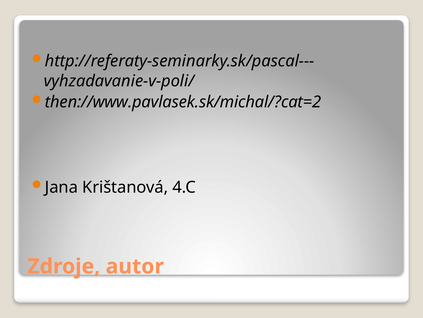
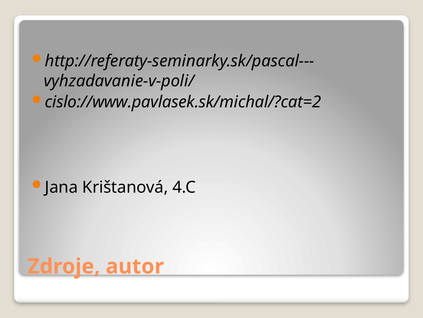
then://www.pavlasek.sk/michal/?cat=2: then://www.pavlasek.sk/michal/?cat=2 -> cislo://www.pavlasek.sk/michal/?cat=2
